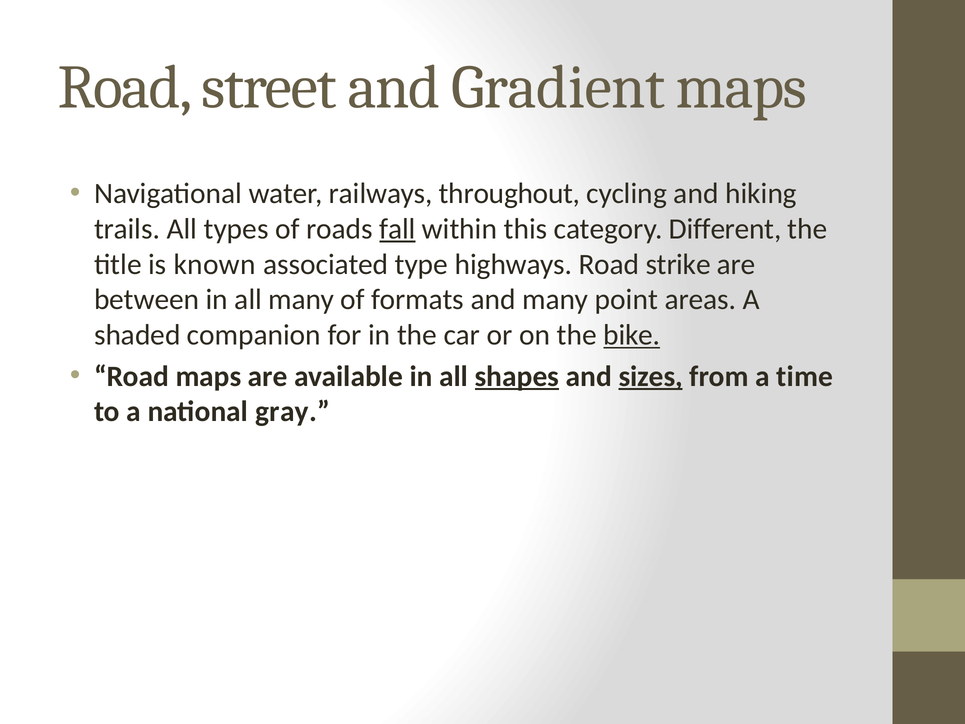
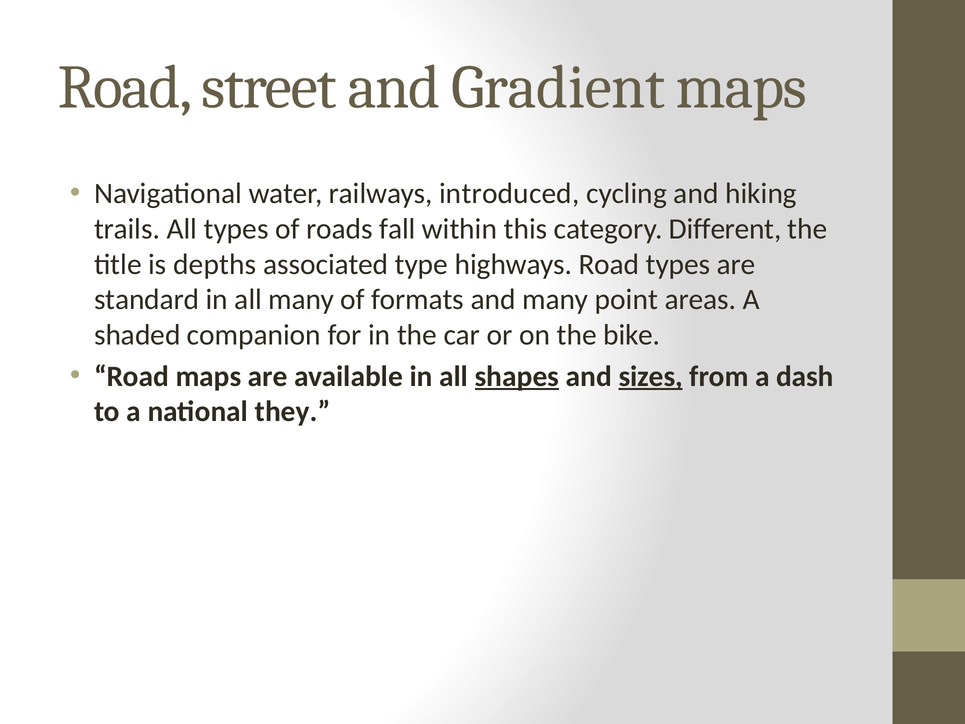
throughout: throughout -> introduced
fall underline: present -> none
known: known -> depths
Road strike: strike -> types
between: between -> standard
bike underline: present -> none
time: time -> dash
gray: gray -> they
